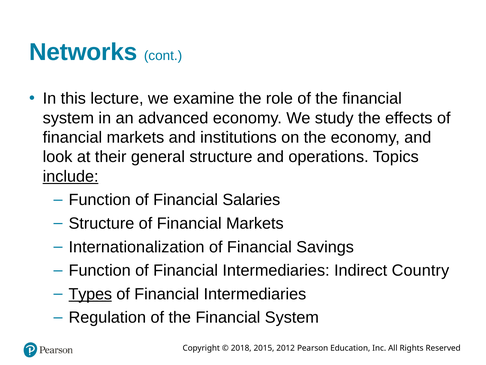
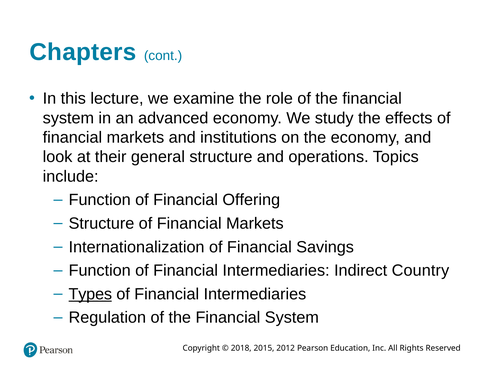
Networks: Networks -> Chapters
include underline: present -> none
Salaries: Salaries -> Offering
